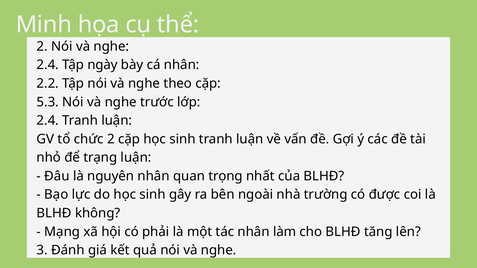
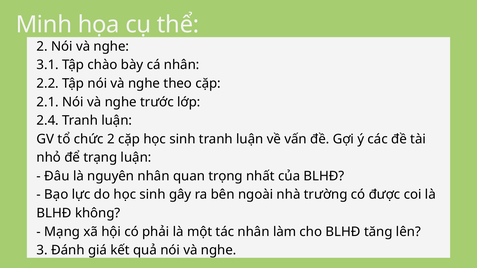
2.4 at (48, 65): 2.4 -> 3.1
ngày: ngày -> chào
5.3: 5.3 -> 2.1
